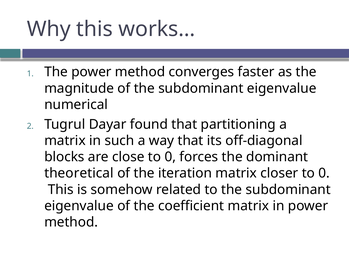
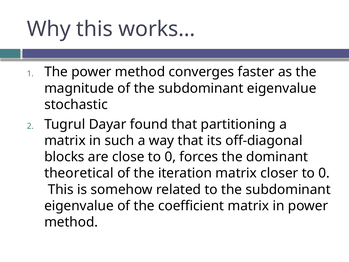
numerical: numerical -> stochastic
